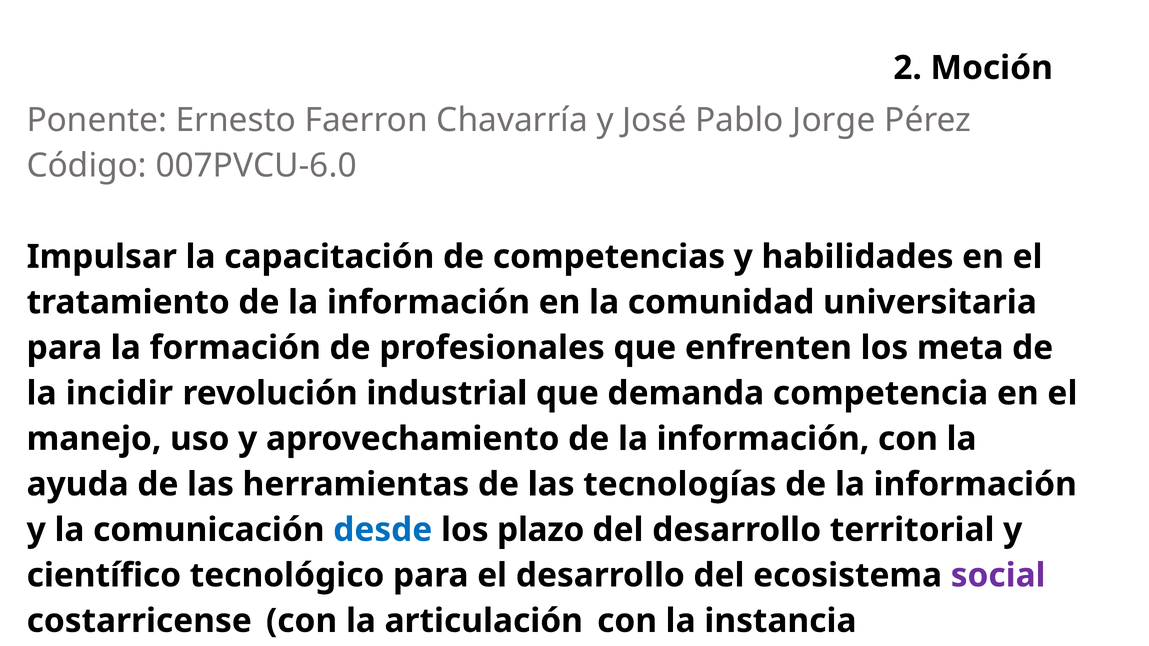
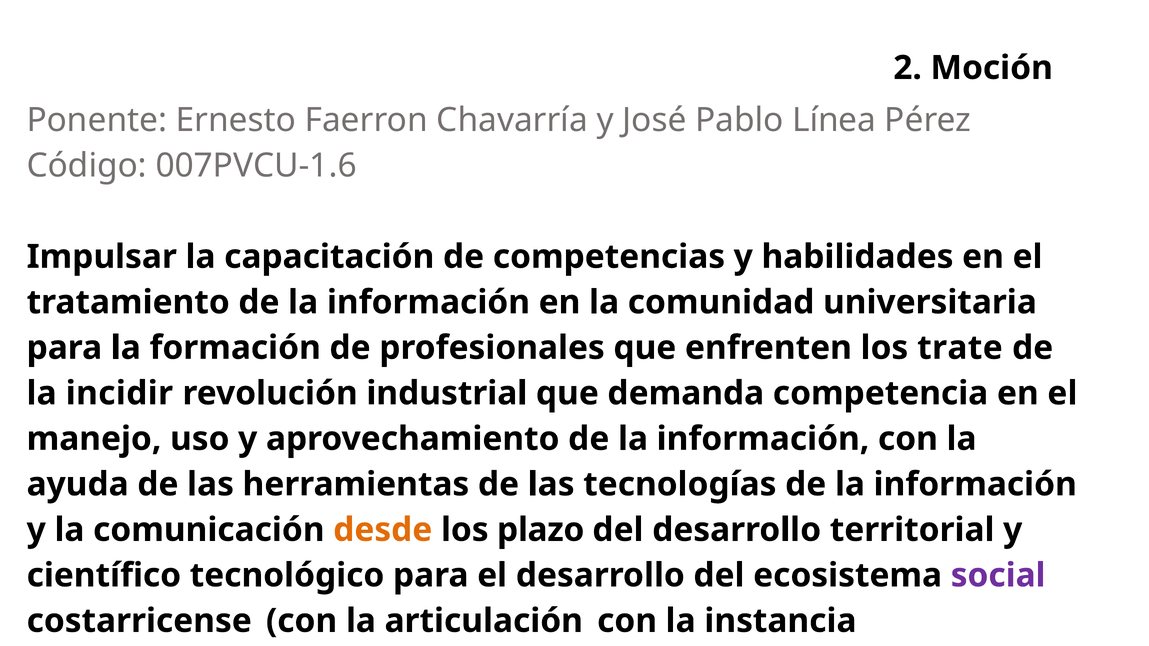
Jorge: Jorge -> Línea
007PVCU-6.0: 007PVCU-6.0 -> 007PVCU-1.6
meta: meta -> trate
desde colour: blue -> orange
